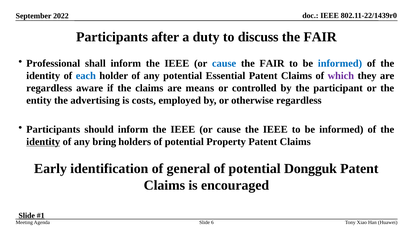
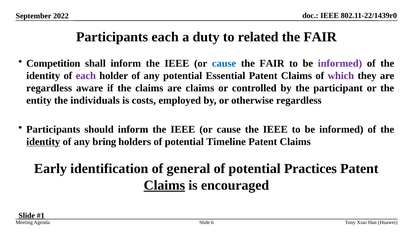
Participants after: after -> each
discuss: discuss -> related
Professional: Professional -> Competition
informed at (340, 63) colour: blue -> purple
each at (86, 76) colour: blue -> purple
are means: means -> claims
advertising: advertising -> individuals
Property: Property -> Timeline
Dongguk: Dongguk -> Practices
Claims at (164, 186) underline: none -> present
